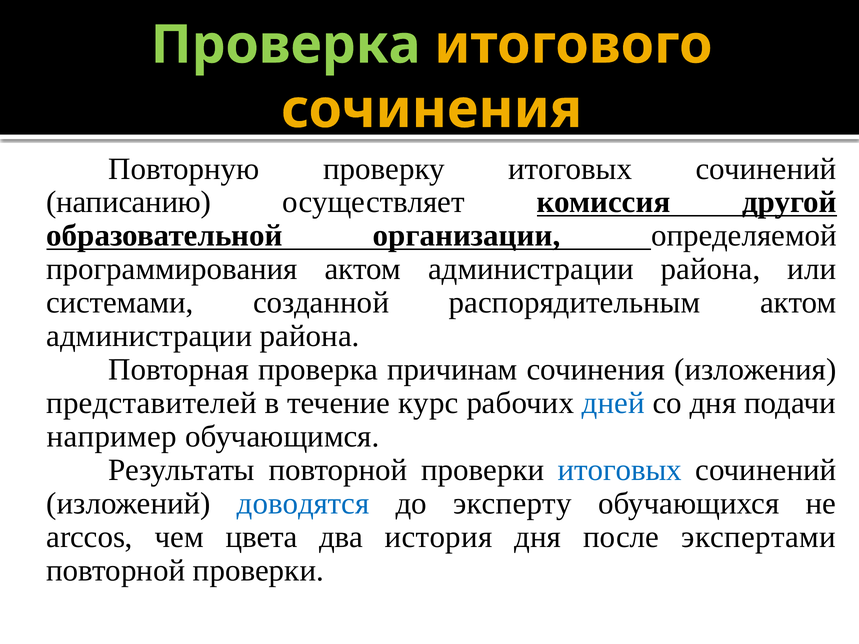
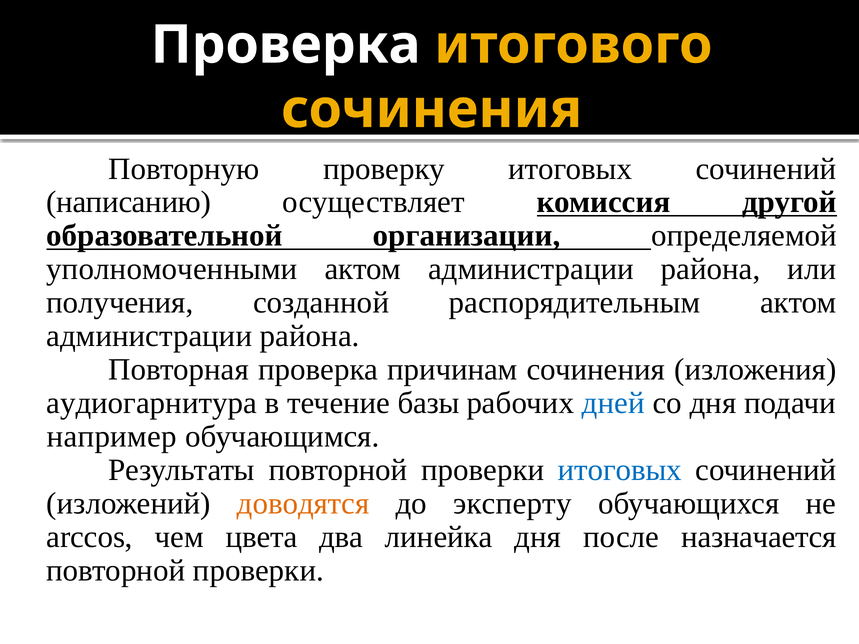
Проверка at (286, 45) colour: light green -> white
программирования: программирования -> уполномоченными
системами: системами -> получения
представителей: представителей -> аудиогарнитура
курс: курс -> базы
доводятся colour: blue -> orange
история: история -> линейка
экспертами: экспертами -> назначается
